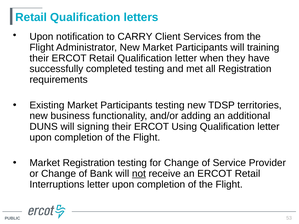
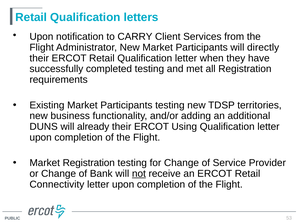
training: training -> directly
signing: signing -> already
Interruptions: Interruptions -> Connectivity
